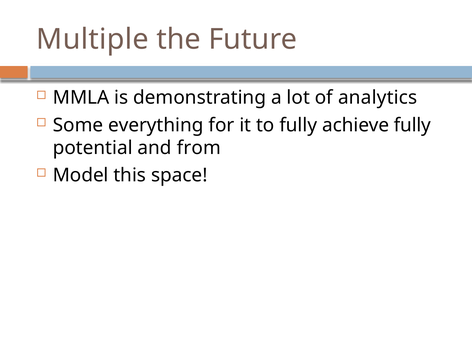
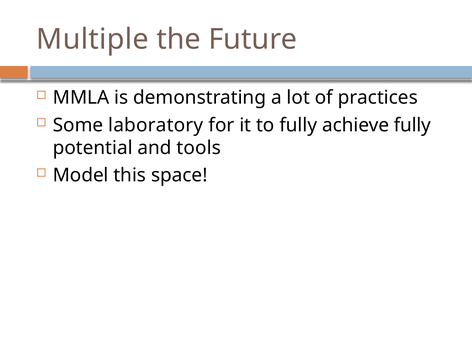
analytics: analytics -> practices
everything: everything -> laboratory
from: from -> tools
